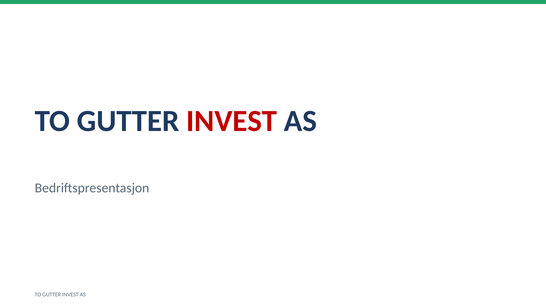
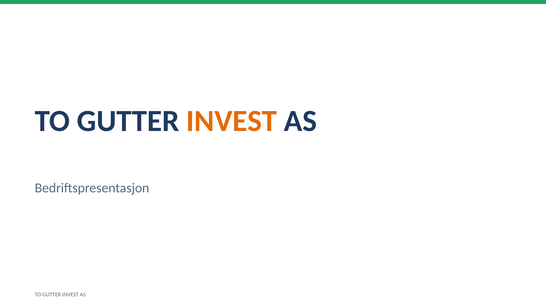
INVEST at (232, 121) colour: red -> orange
